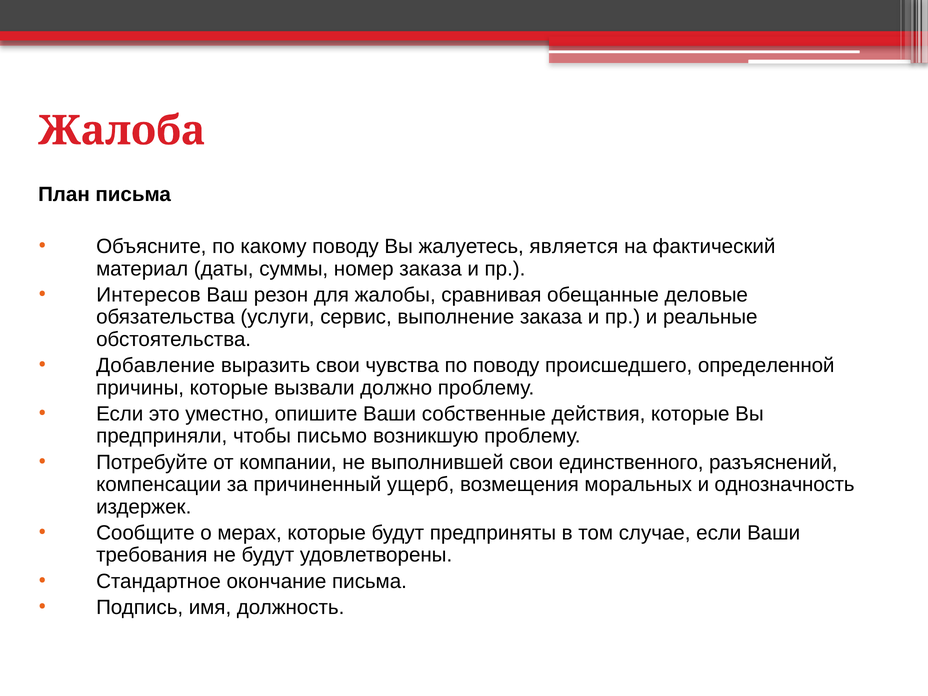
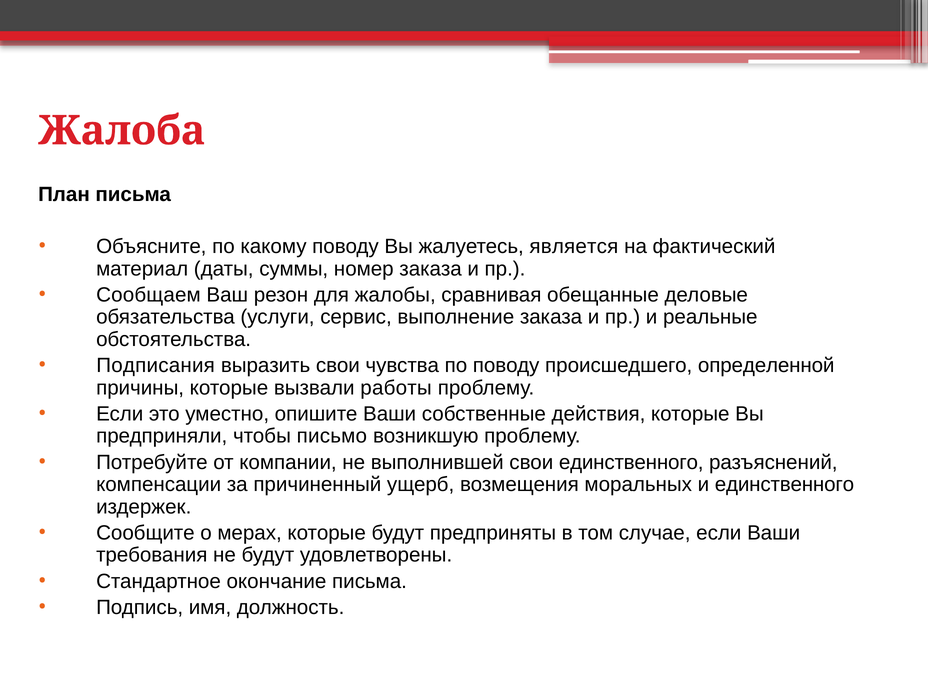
Интересов: Интересов -> Сообщаем
Добавление: Добавление -> Подписания
должно: должно -> работы
и однозначность: однозначность -> единственного
